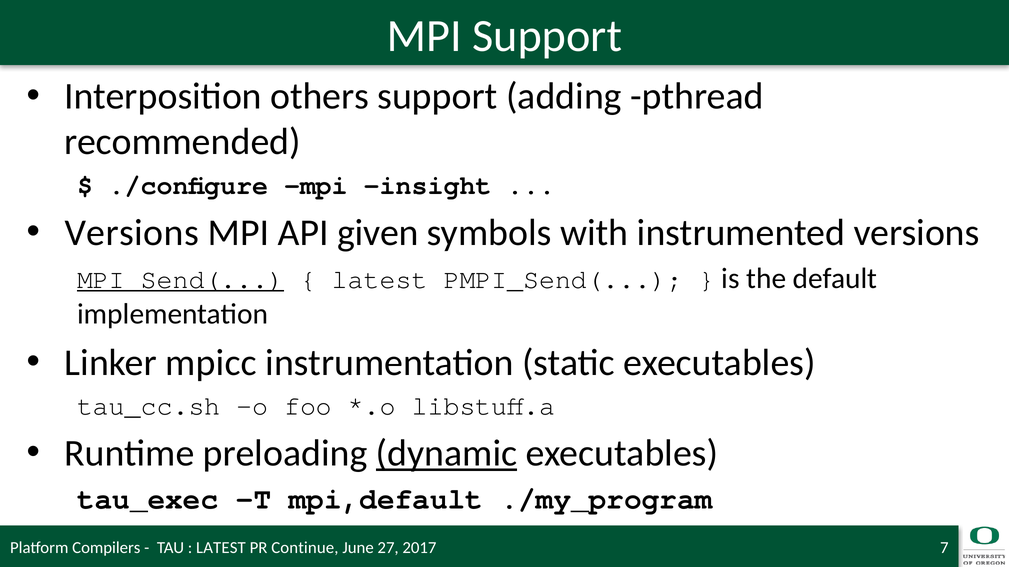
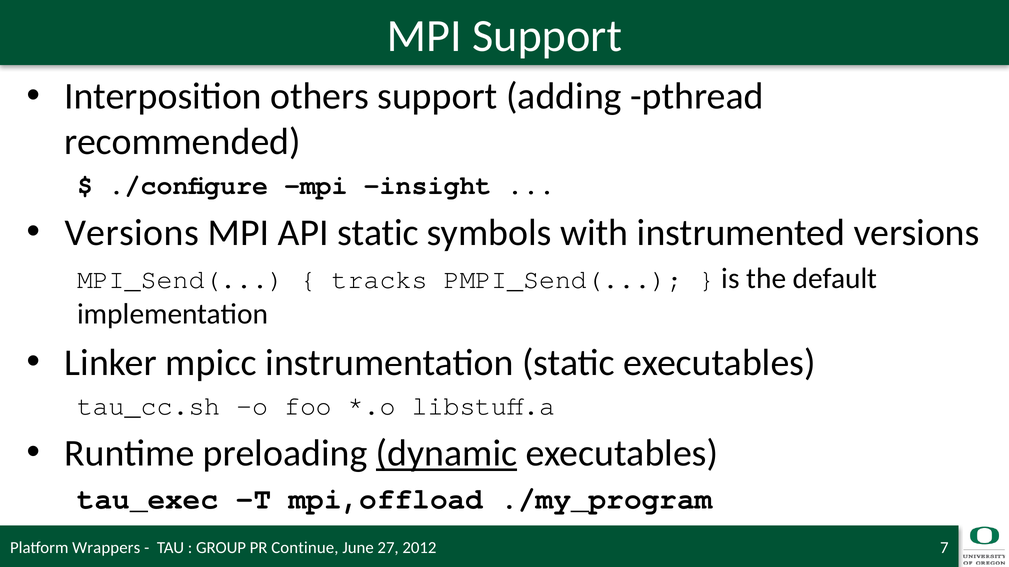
API given: given -> static
MPI_Send( underline: present -> none
latest at (380, 280): latest -> tracks
mpi,default: mpi,default -> mpi,offload
Compilers: Compilers -> Wrappers
LATEST at (221, 548): LATEST -> GROUP
2017: 2017 -> 2012
